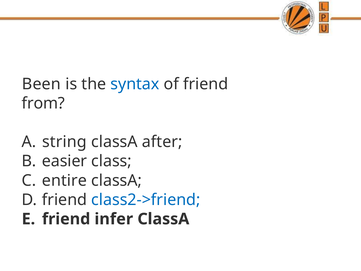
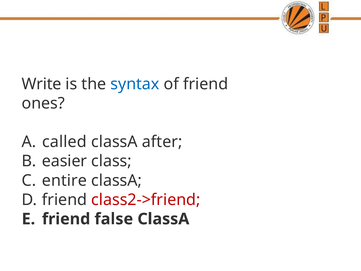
Been: Been -> Write
from: from -> ones
string: string -> called
class2->friend colour: blue -> red
infer: infer -> false
